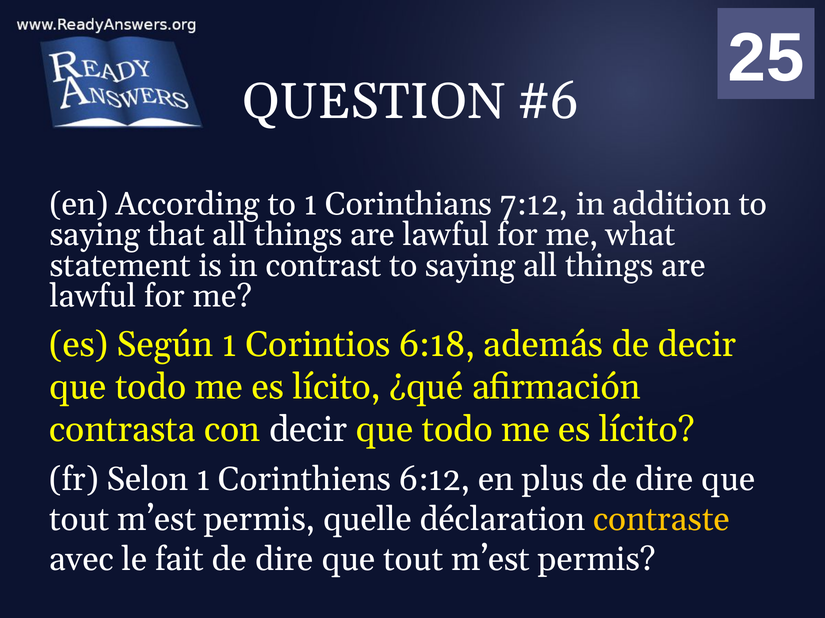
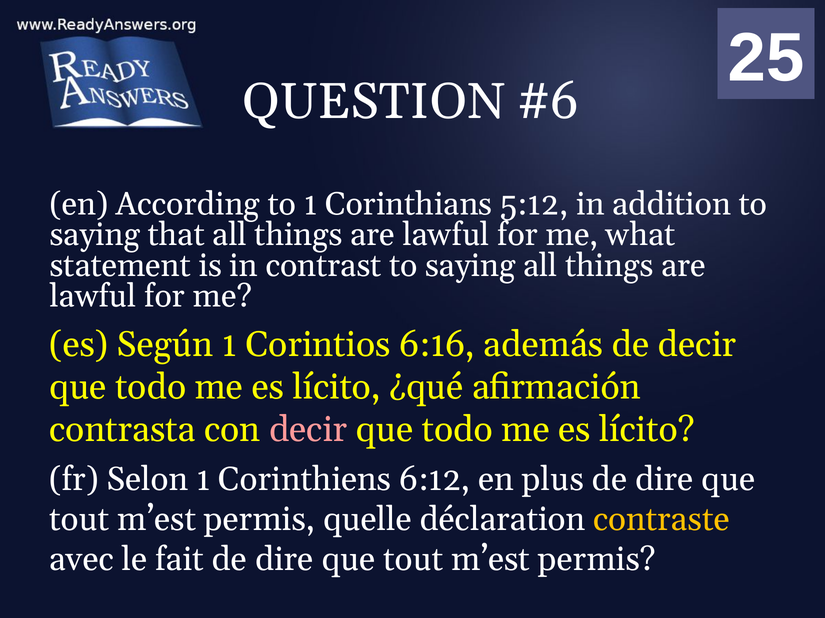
7:12: 7:12 -> 5:12
6:18: 6:18 -> 6:16
decir at (308, 430) colour: white -> pink
